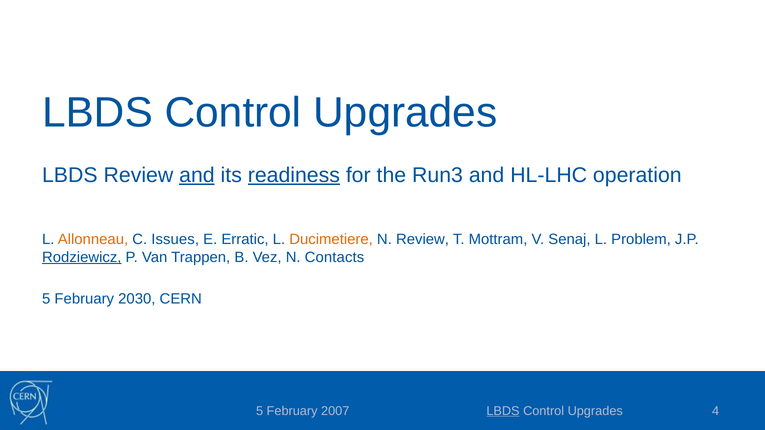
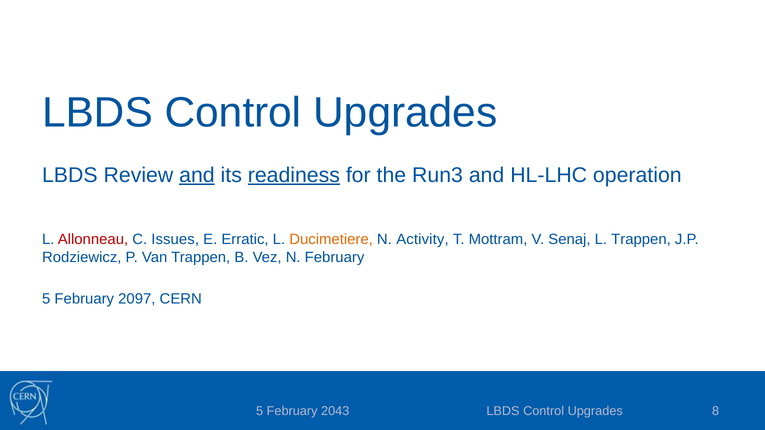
Allonneau colour: orange -> red
N Review: Review -> Activity
L Problem: Problem -> Trappen
Rodziewicz underline: present -> none
N Contacts: Contacts -> February
2030: 2030 -> 2097
LBDS at (503, 411) underline: present -> none
4: 4 -> 8
2007: 2007 -> 2043
